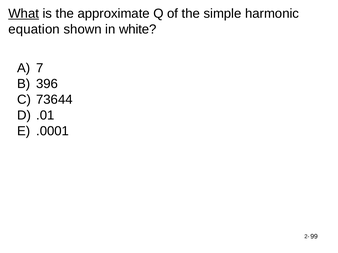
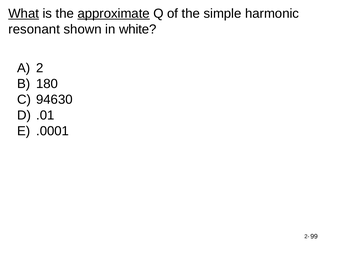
approximate underline: none -> present
equation: equation -> resonant
7: 7 -> 2
396: 396 -> 180
73644: 73644 -> 94630
